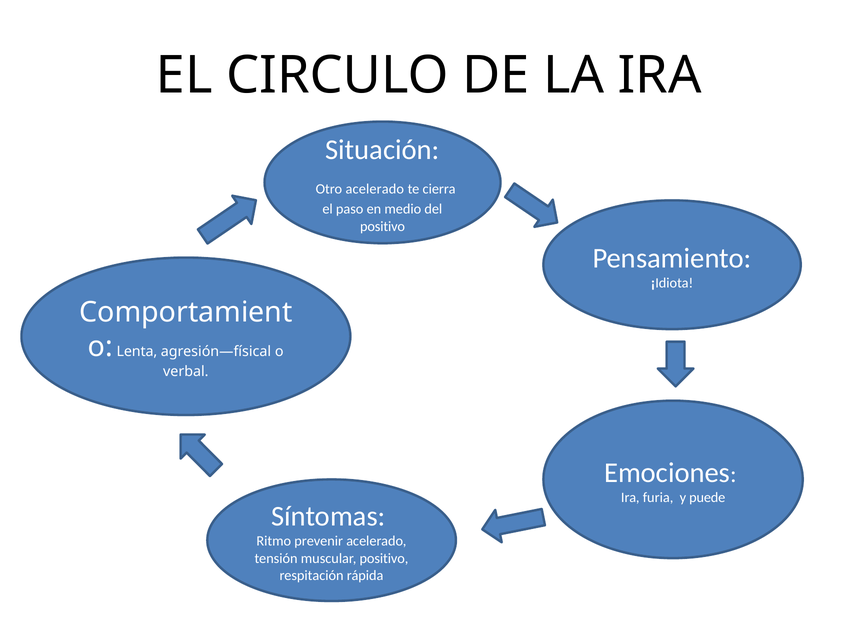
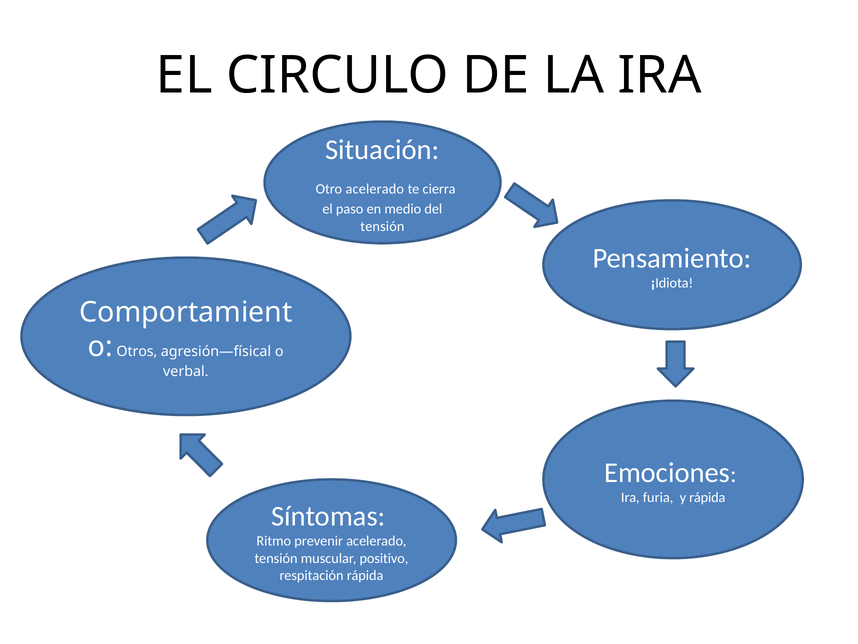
positivo at (383, 226): positivo -> tensión
Lenta: Lenta -> Otros
y puede: puede -> rápida
